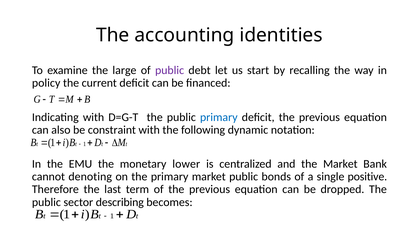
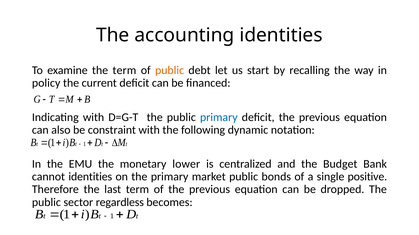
the large: large -> term
public at (170, 71) colour: purple -> orange
the Market: Market -> Budget
cannot denoting: denoting -> identities
describing: describing -> regardless
